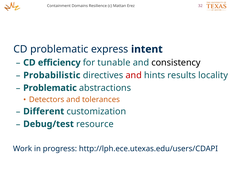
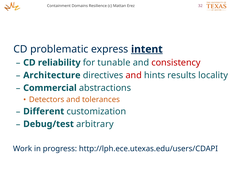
intent underline: none -> present
efficiency: efficiency -> reliability
consistency colour: black -> red
Probabilistic: Probabilistic -> Architecture
Problematic at (50, 88): Problematic -> Commercial
resource: resource -> arbitrary
